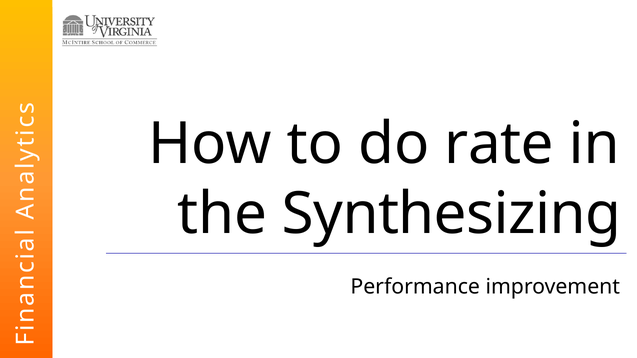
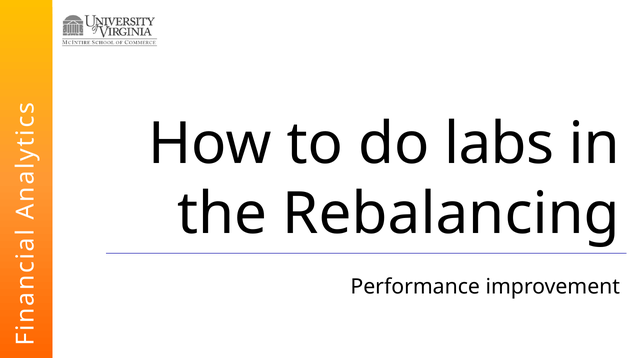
rate: rate -> labs
Synthesizing: Synthesizing -> Rebalancing
